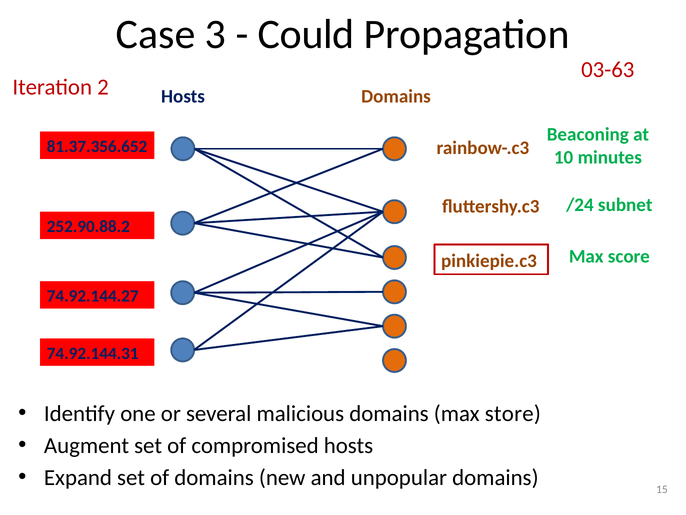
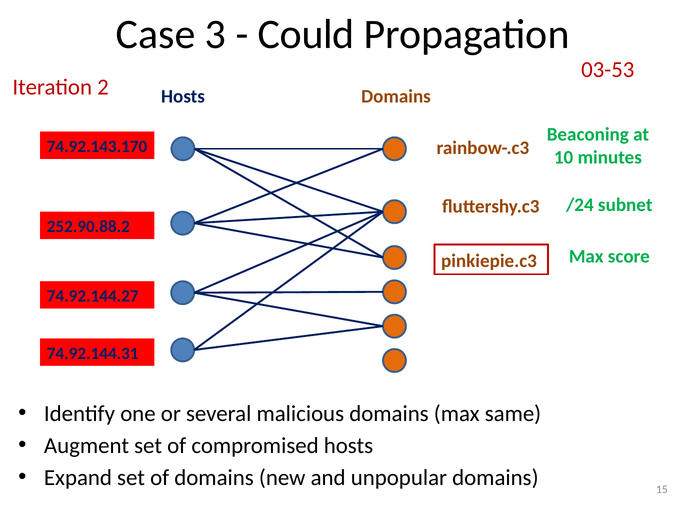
03-63: 03-63 -> 03-53
81.37.356.652: 81.37.356.652 -> 74.92.143.170
store: store -> same
